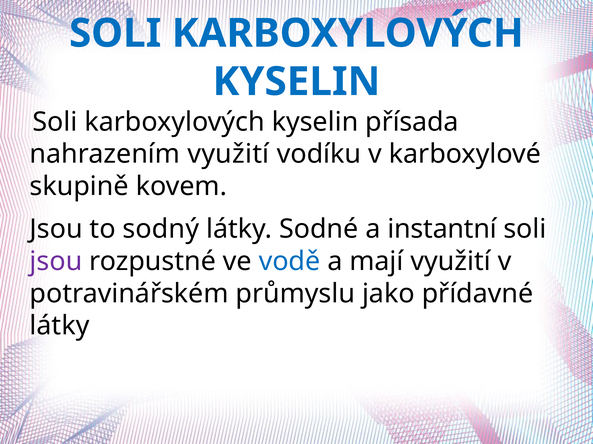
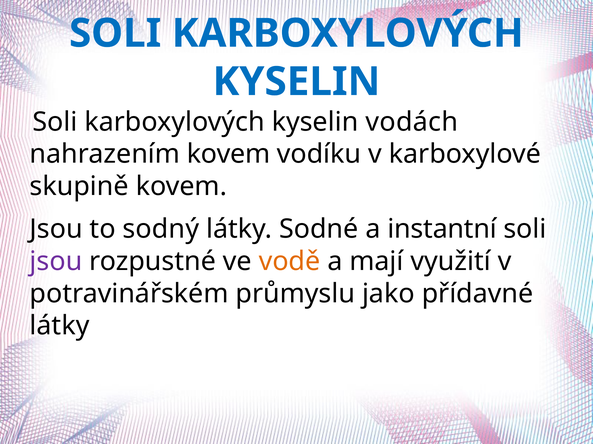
přísada: přísada -> vodách
nahrazením využití: využití -> kovem
vodě colour: blue -> orange
